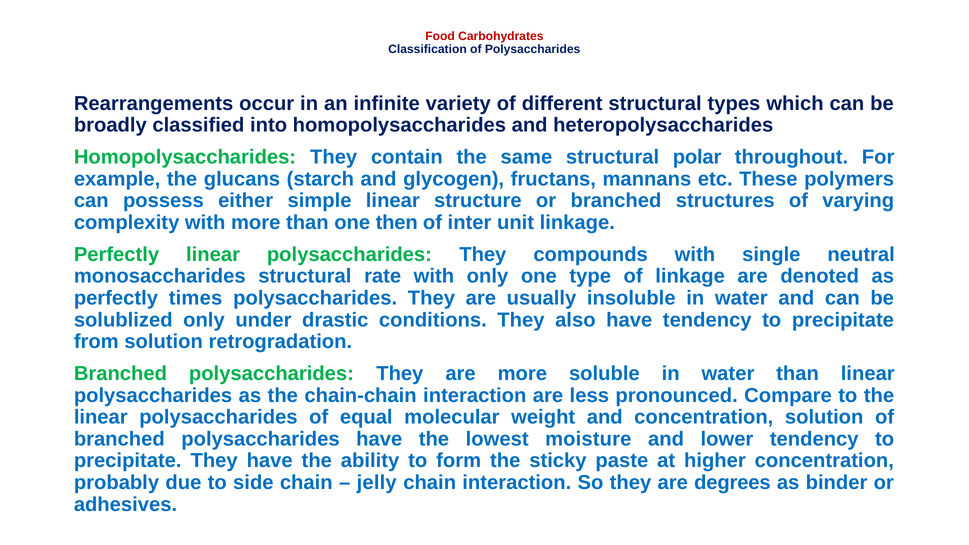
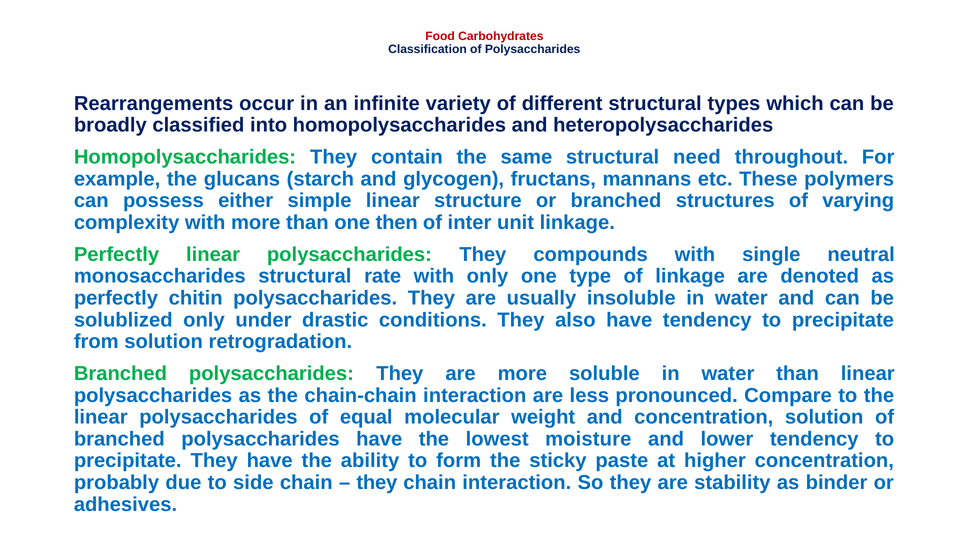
polar: polar -> need
times: times -> chitin
jelly at (377, 483): jelly -> they
degrees: degrees -> stability
